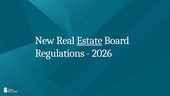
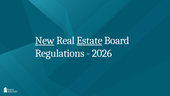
New underline: none -> present
